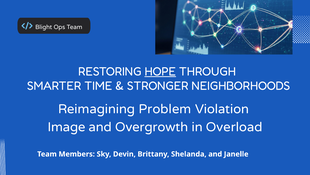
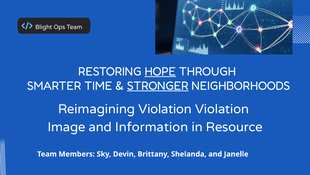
STRONGER underline: none -> present
Reimagining Problem: Problem -> Violation
Overgrowth: Overgrowth -> Information
Overload: Overload -> Resource
